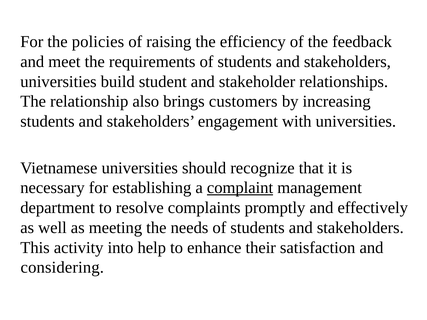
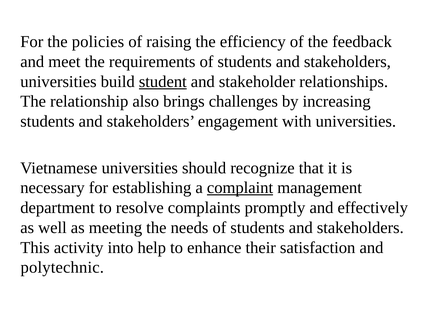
student underline: none -> present
customers: customers -> challenges
considering: considering -> polytechnic
